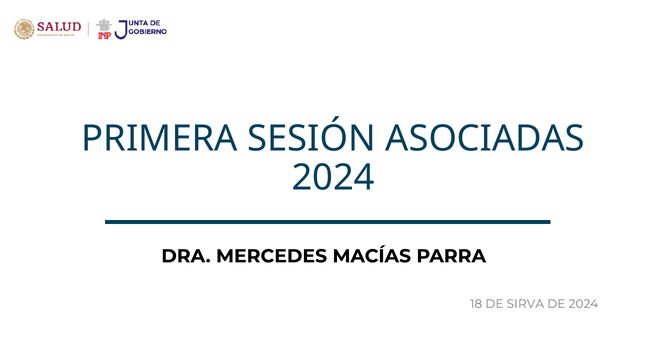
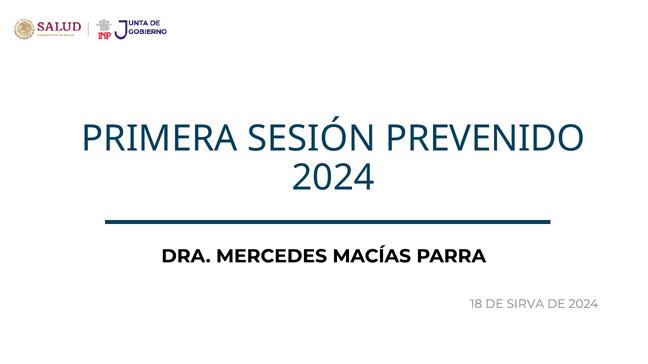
ASOCIADAS: ASOCIADAS -> PREVENIDO
